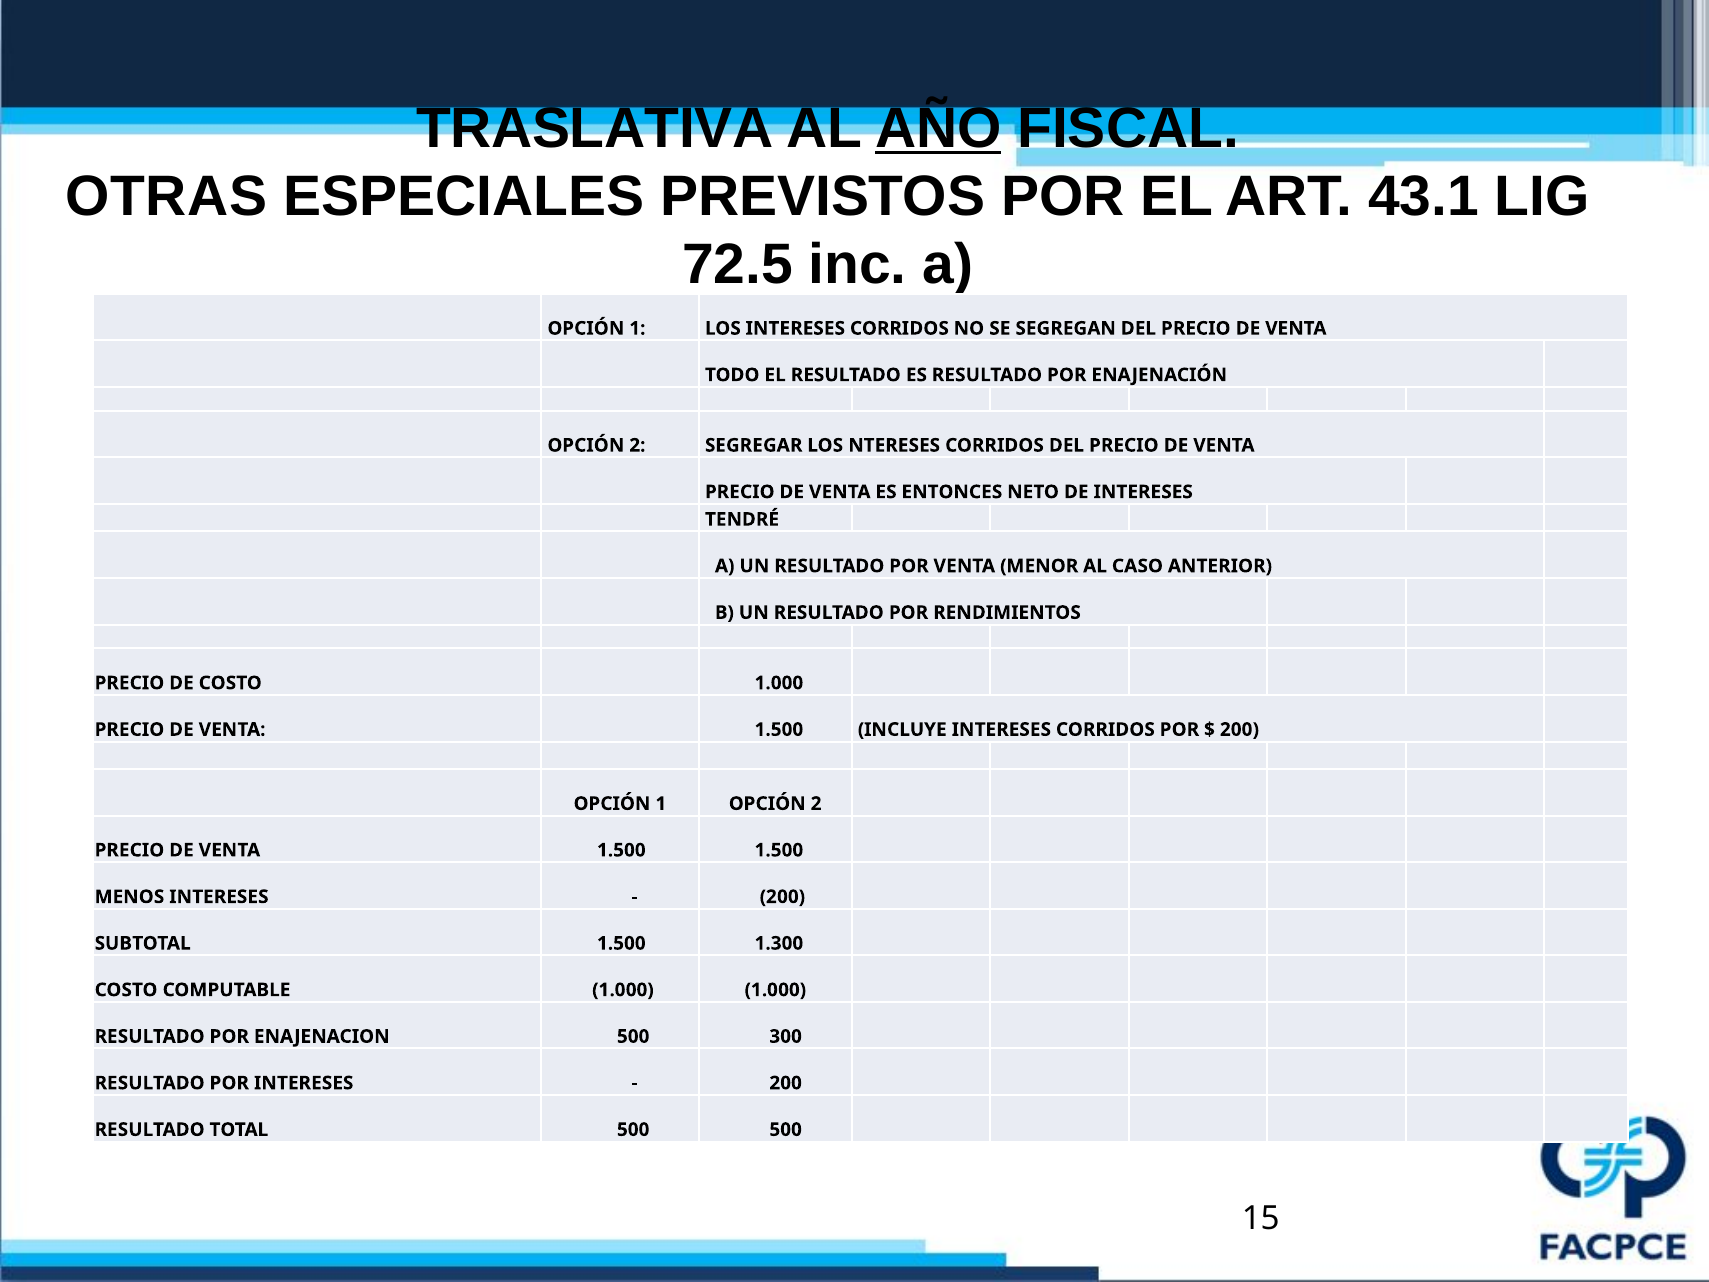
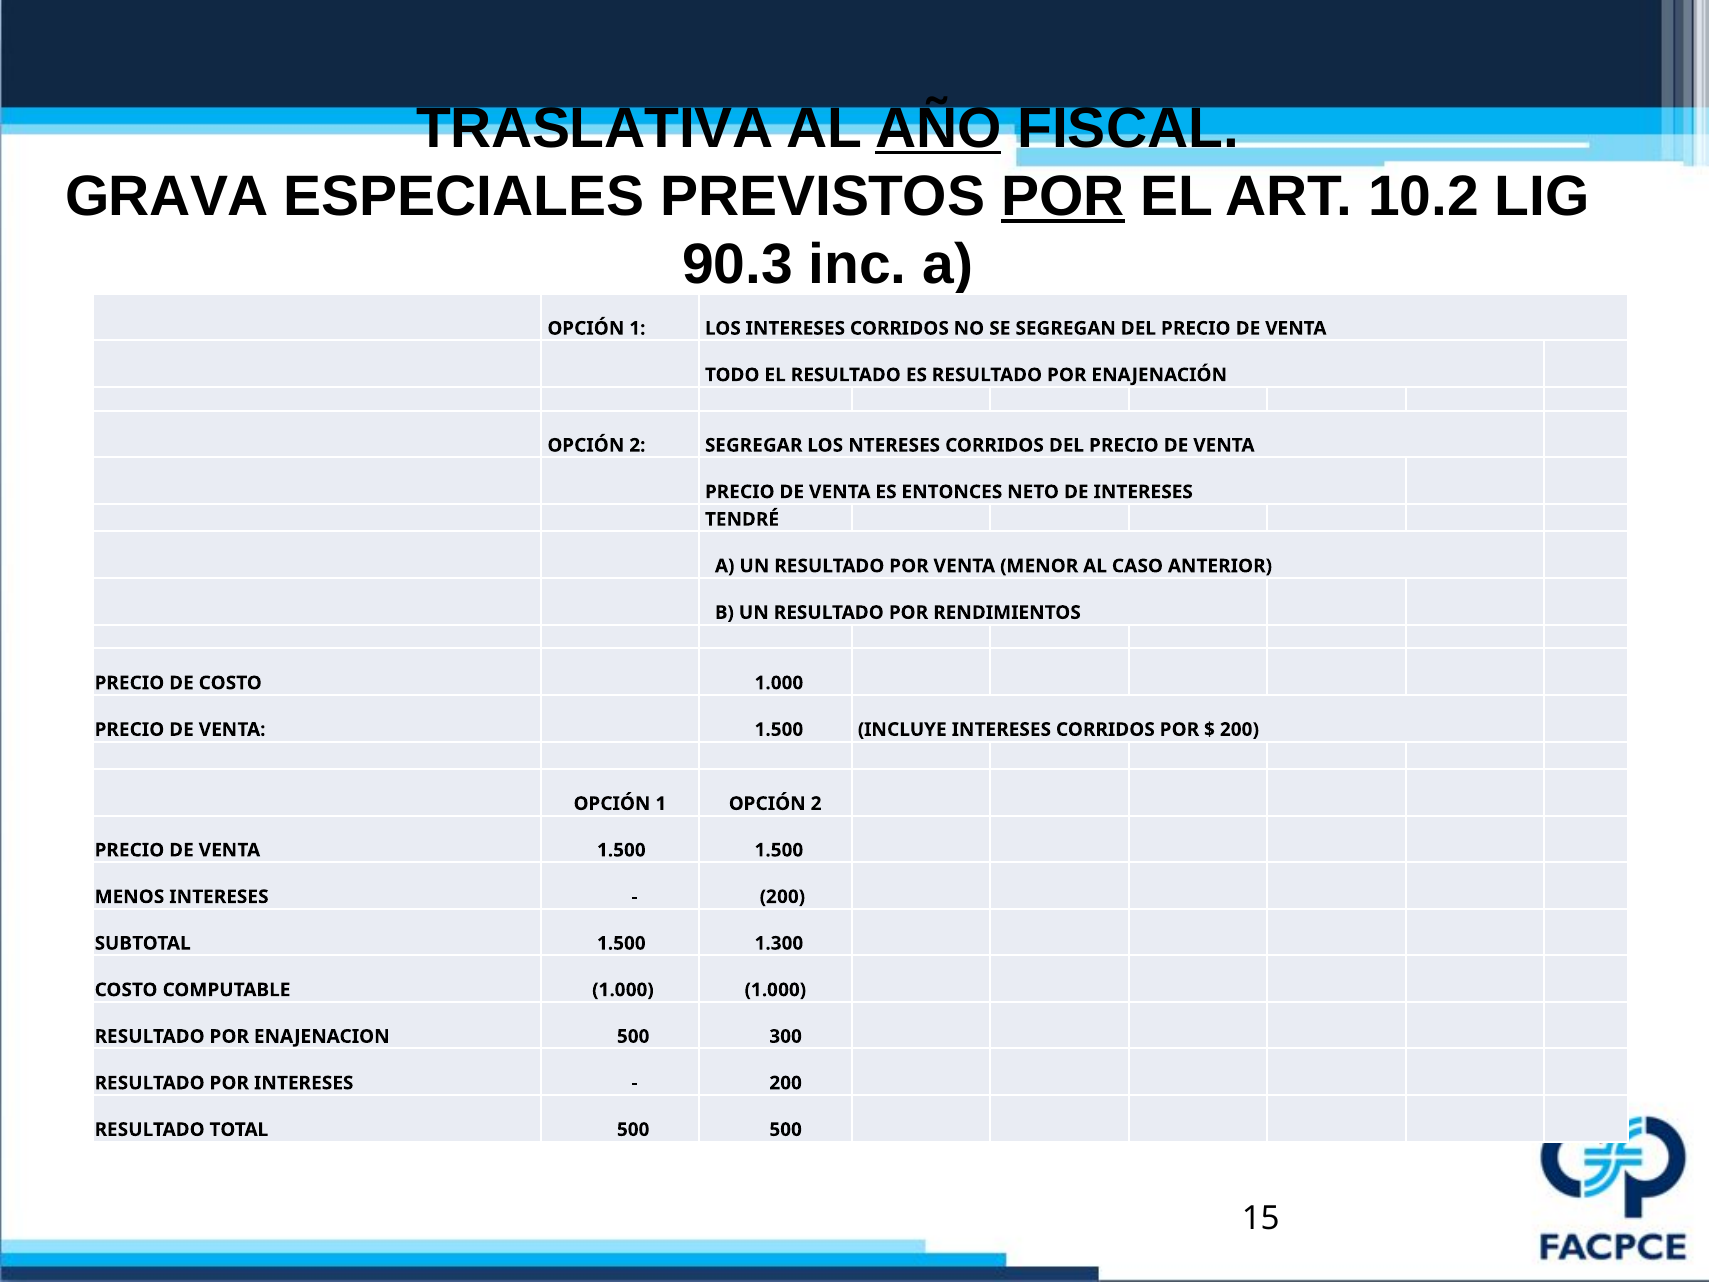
OTRAS: OTRAS -> GRAVA
POR at (1063, 197) underline: none -> present
43.1: 43.1 -> 10.2
72.5: 72.5 -> 90.3
